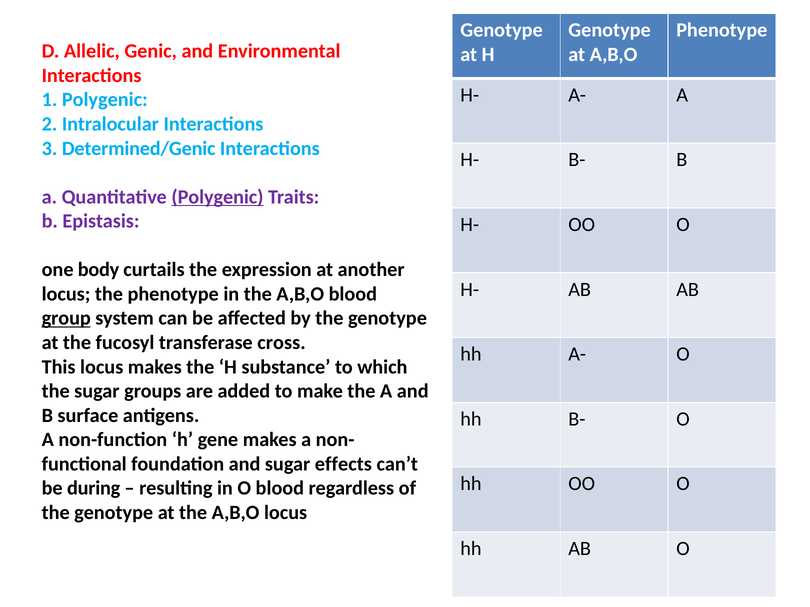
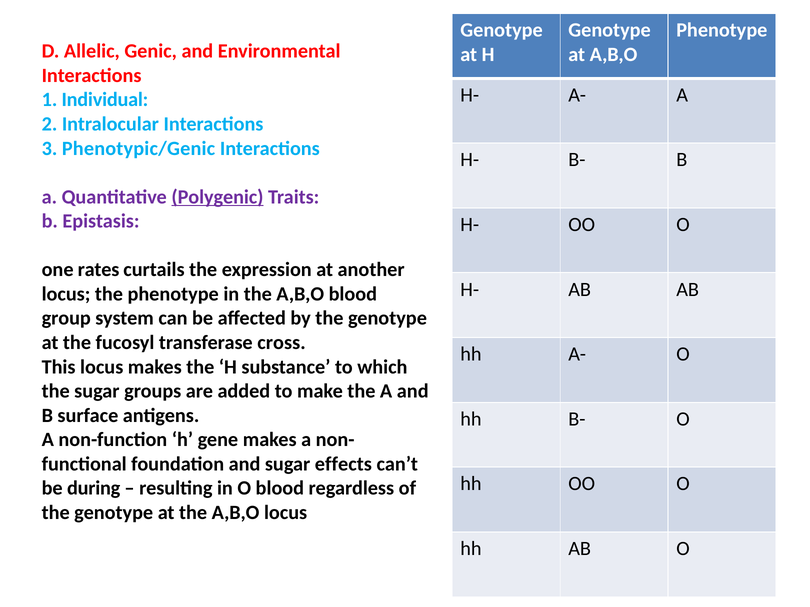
1 Polygenic: Polygenic -> Individual
Determined/Genic: Determined/Genic -> Phenotypic/Genic
body: body -> rates
group underline: present -> none
